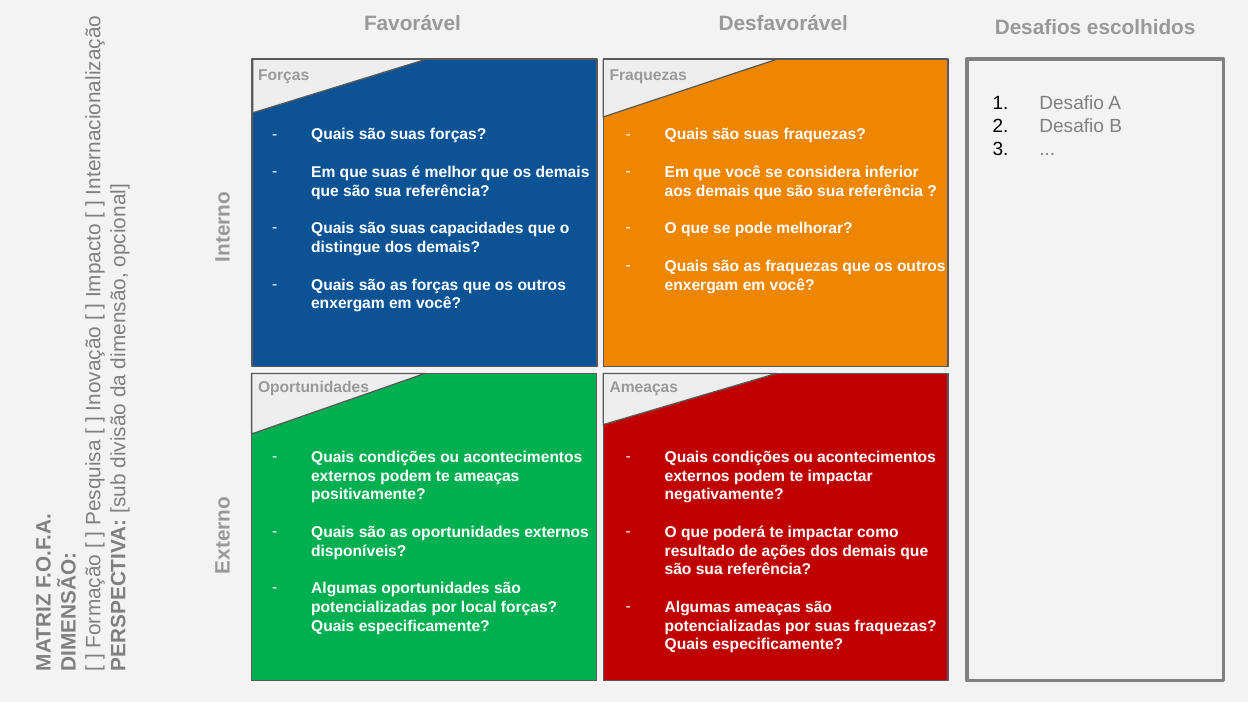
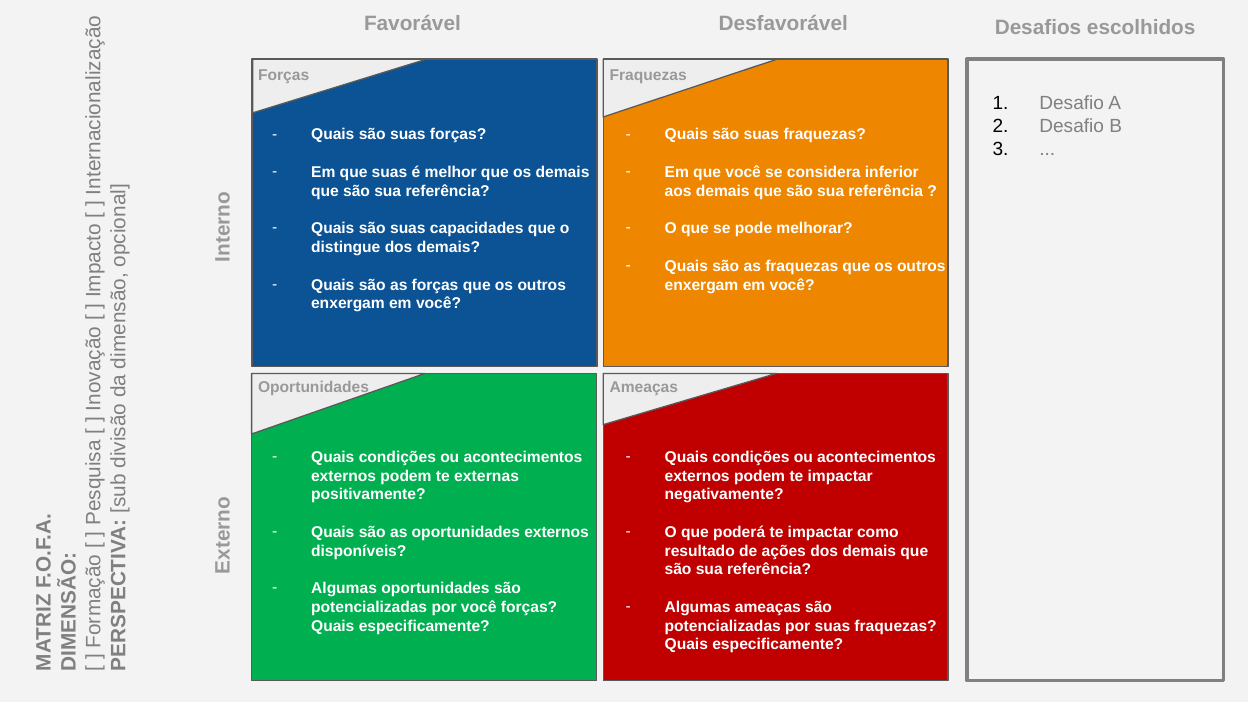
te ameaças: ameaças -> externas
por local: local -> você
